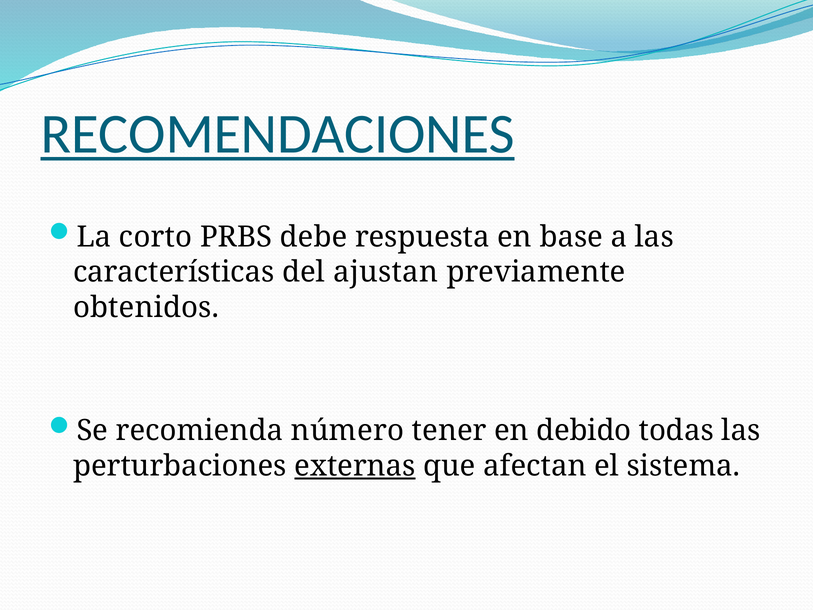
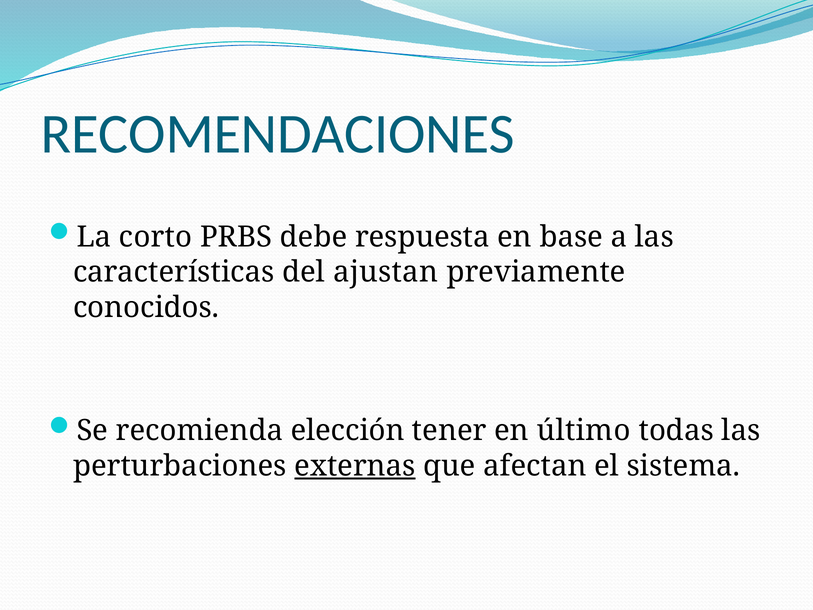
RECOMENDACIONES underline: present -> none
obtenidos: obtenidos -> conocidos
número: número -> elección
debido: debido -> último
